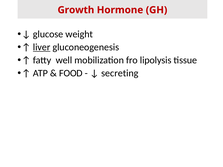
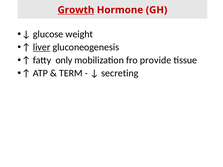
Growth underline: none -> present
well: well -> only
lipolysis: lipolysis -> provide
FOOD: FOOD -> TERM
